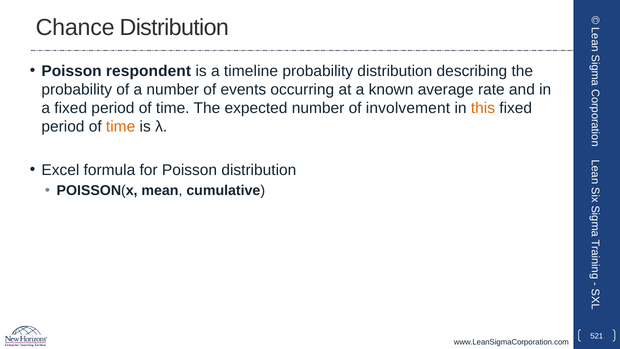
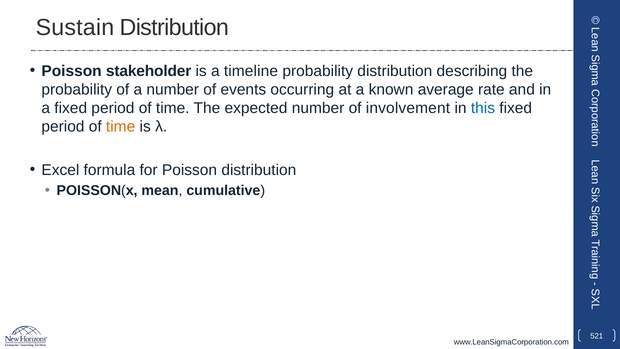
Chance: Chance -> Sustain
respondent: respondent -> stakeholder
this colour: orange -> blue
